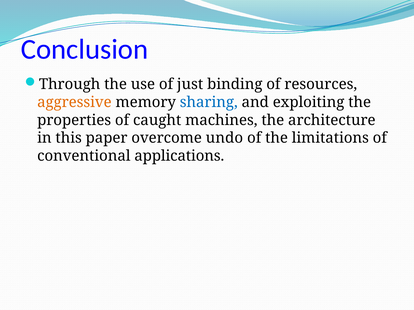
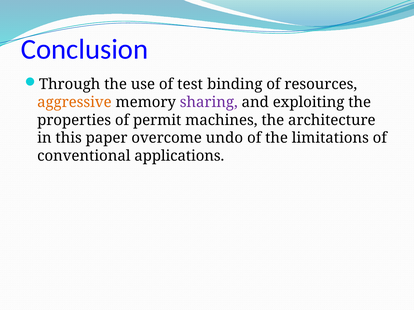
just: just -> test
sharing colour: blue -> purple
caught: caught -> permit
